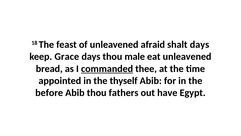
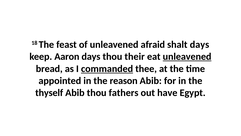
Grace: Grace -> Aaron
male: male -> their
unleavened at (187, 56) underline: none -> present
thyself: thyself -> reason
before: before -> thyself
